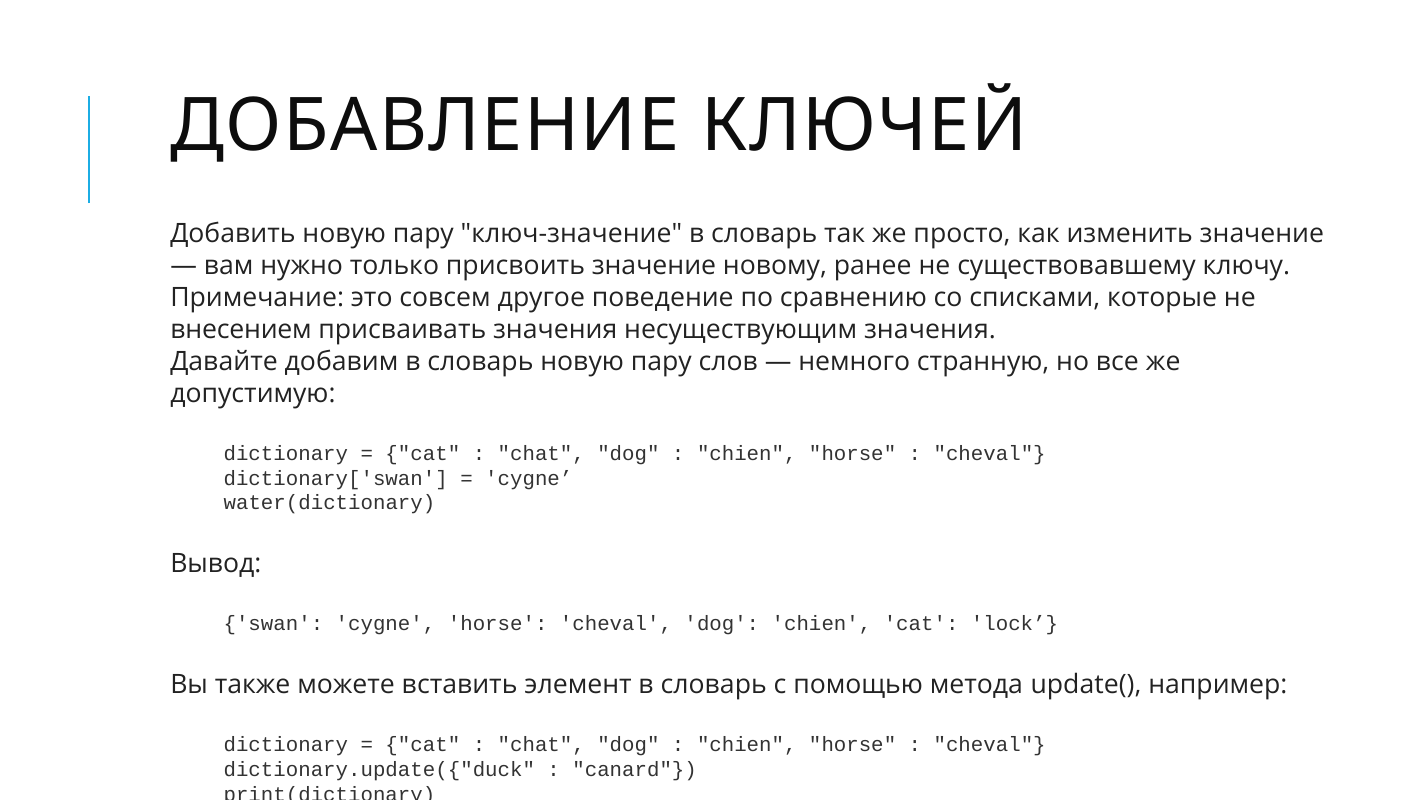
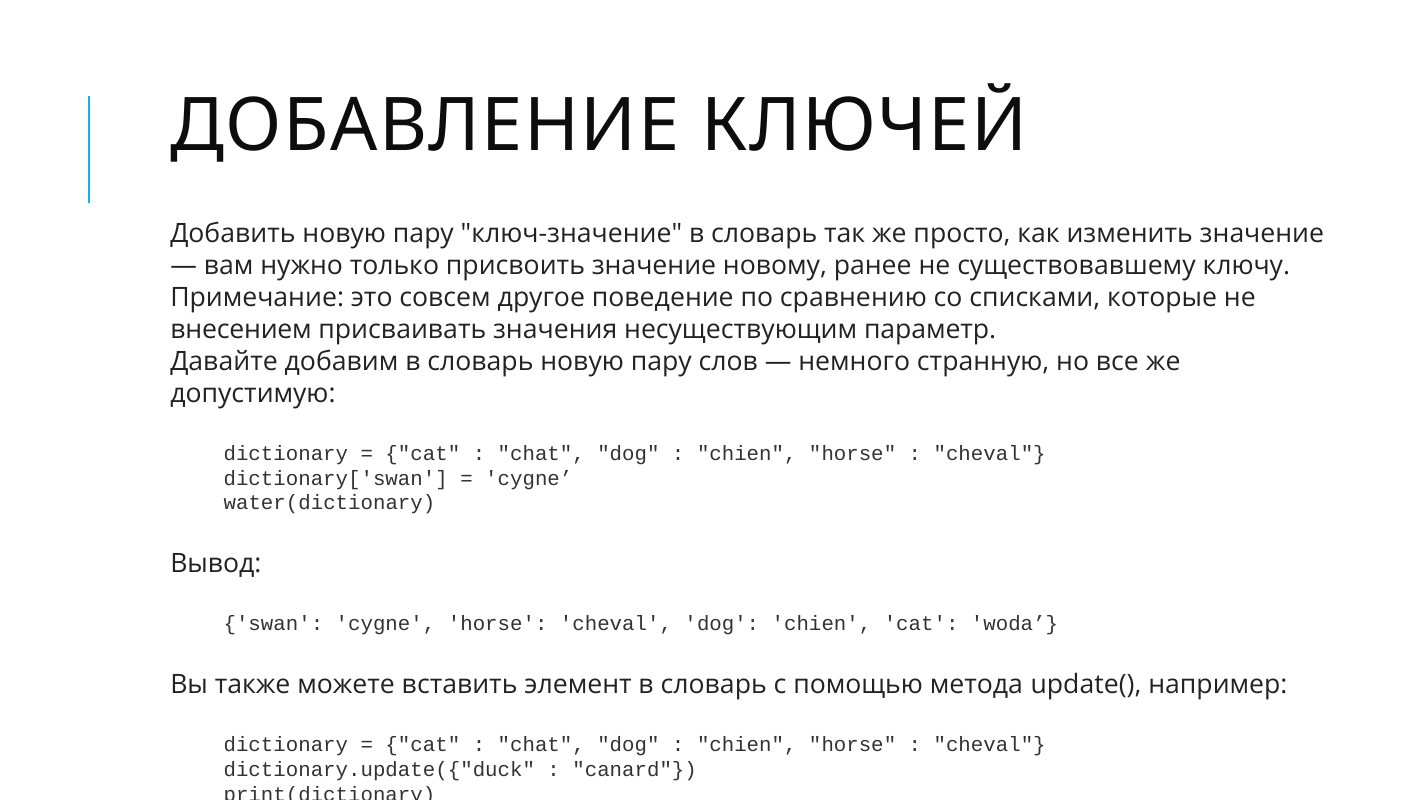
несуществующим значения: значения -> параметр
lock: lock -> woda
